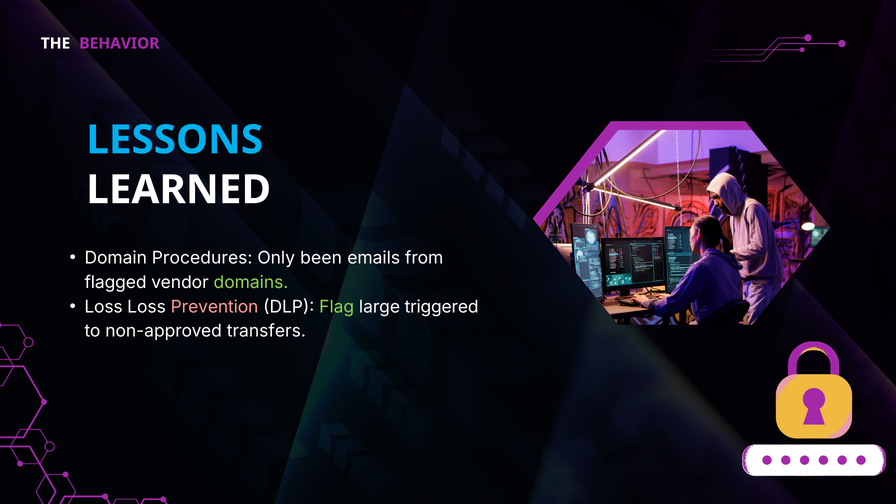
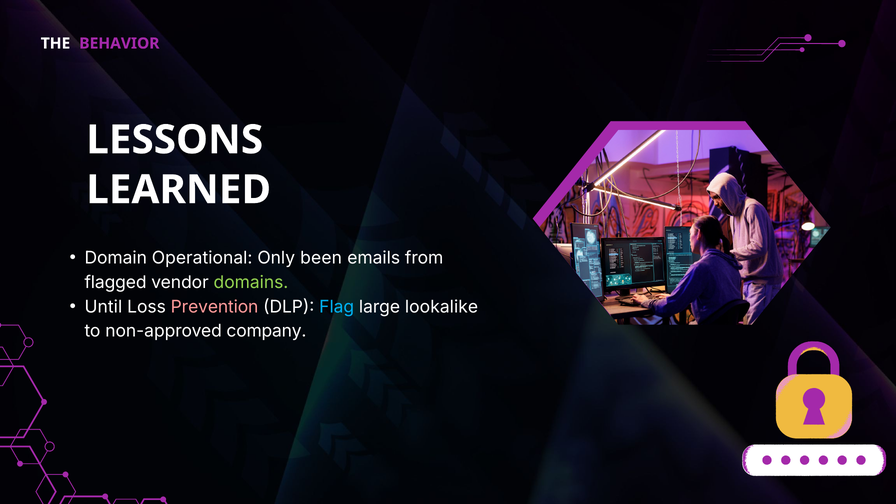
LESSONS colour: light blue -> white
Procedures: Procedures -> Operational
Loss at (104, 307): Loss -> Until
Flag colour: light green -> light blue
triggered: triggered -> lookalike
transfers: transfers -> company
